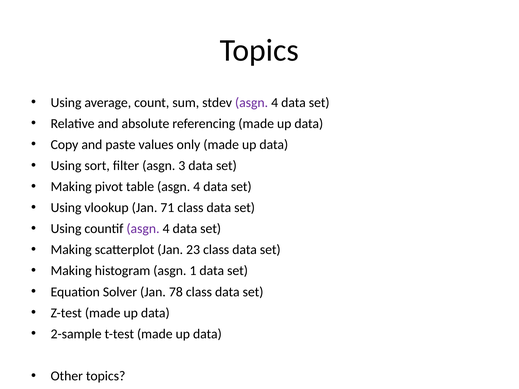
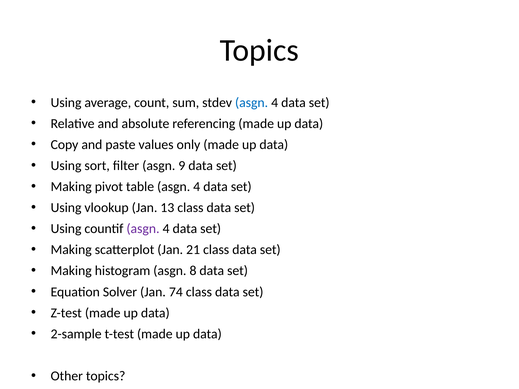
asgn at (252, 103) colour: purple -> blue
3: 3 -> 9
71: 71 -> 13
23: 23 -> 21
1: 1 -> 8
78: 78 -> 74
